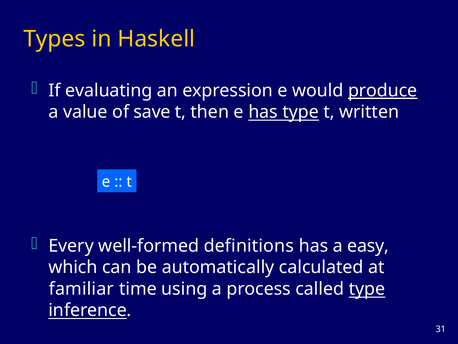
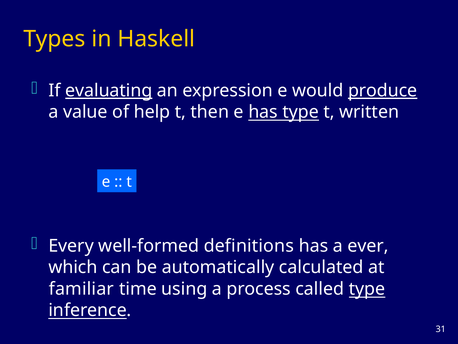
evaluating underline: none -> present
save: save -> help
easy: easy -> ever
